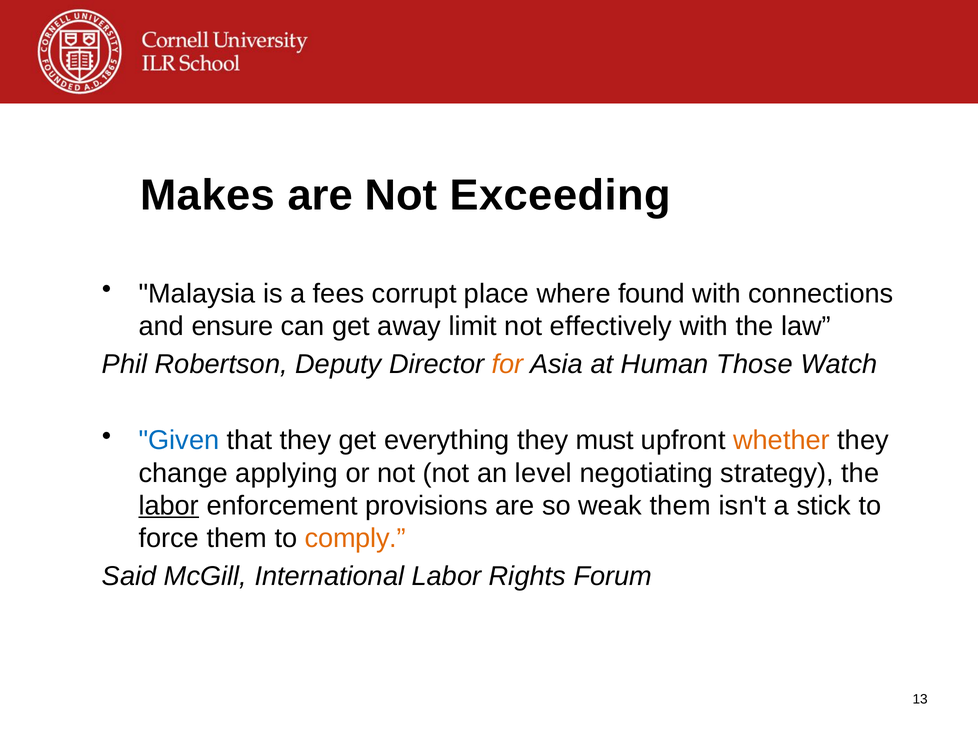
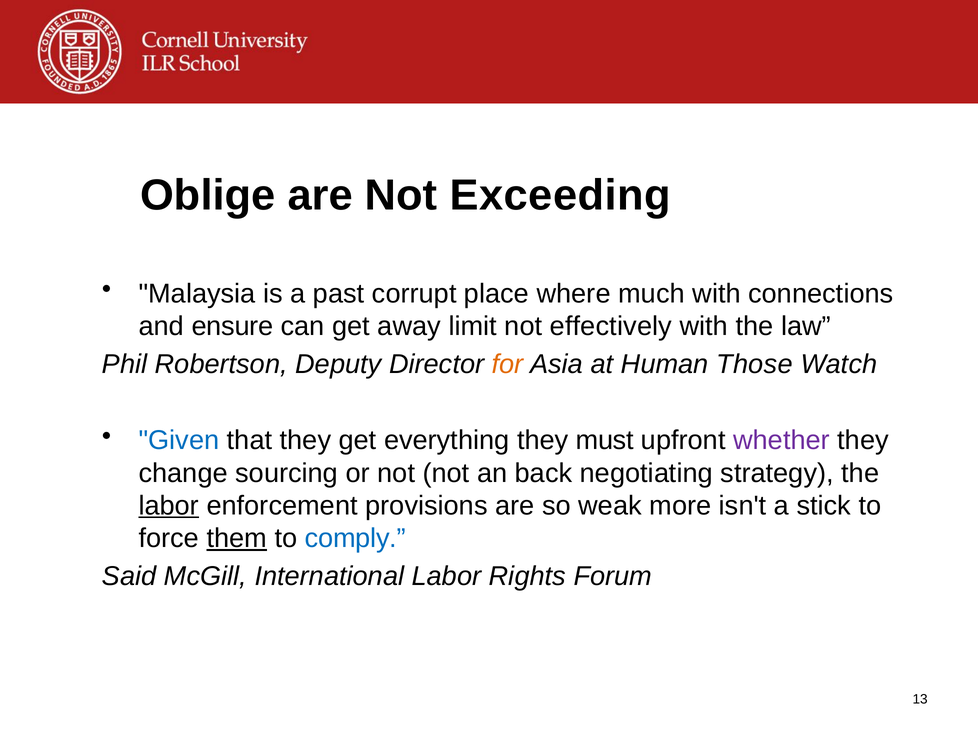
Makes: Makes -> Oblige
fees: fees -> past
found: found -> much
whether colour: orange -> purple
applying: applying -> sourcing
level: level -> back
weak them: them -> more
them at (237, 538) underline: none -> present
comply colour: orange -> blue
